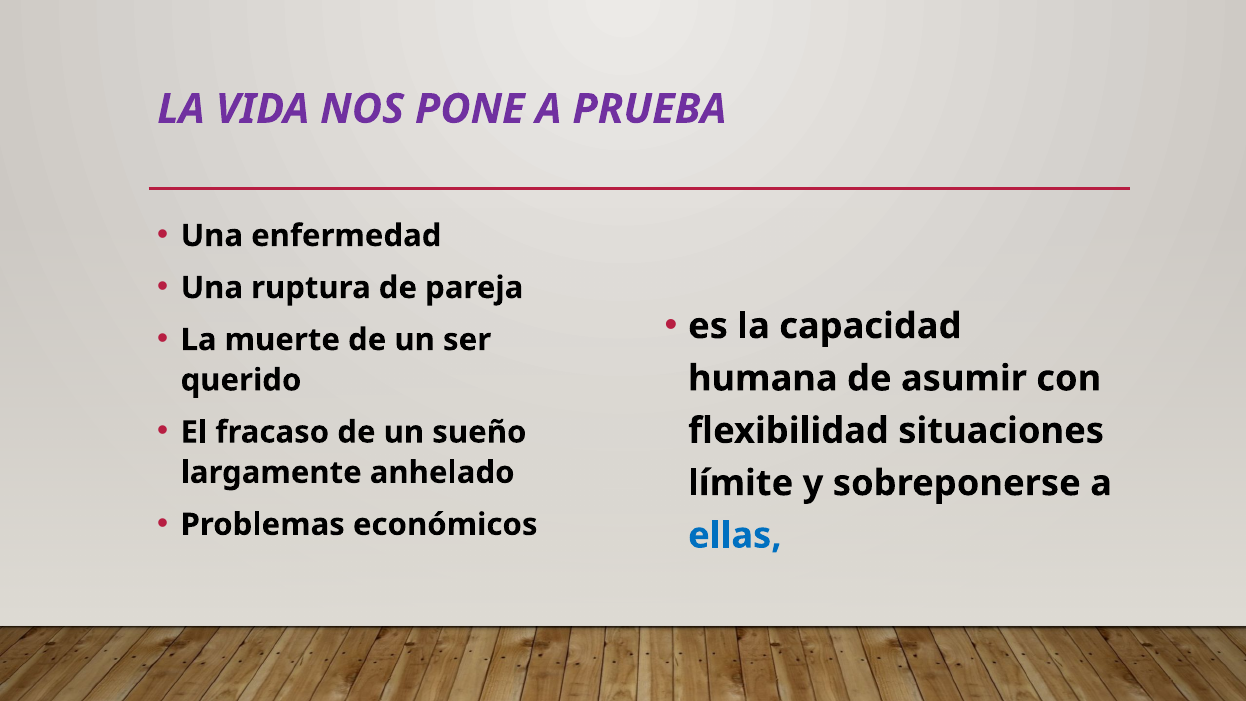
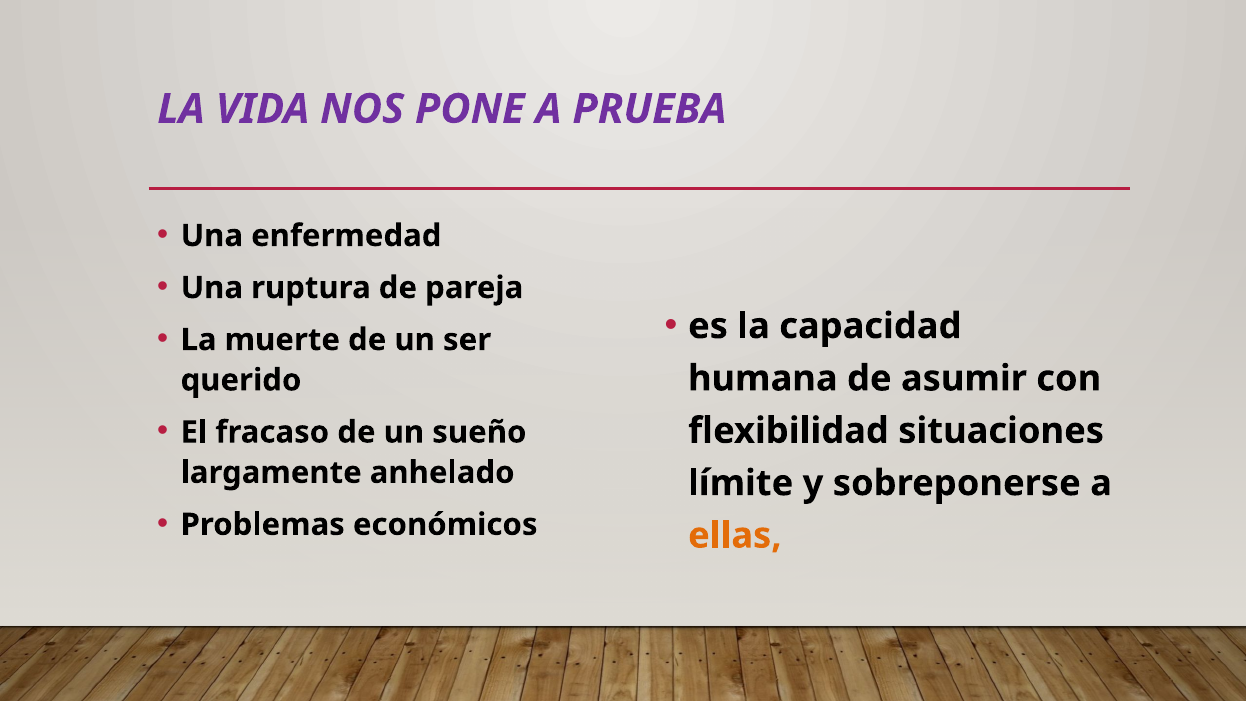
ellas colour: blue -> orange
